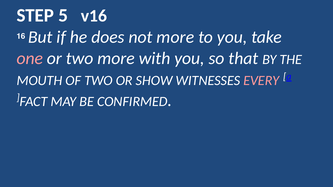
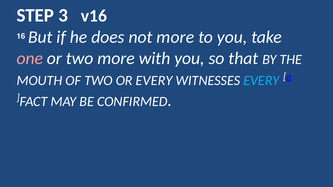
5: 5 -> 3
OR SHOW: SHOW -> EVERY
EVERY at (261, 81) colour: pink -> light blue
